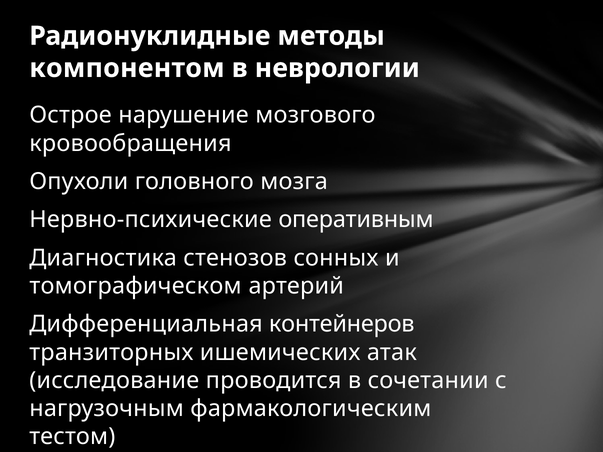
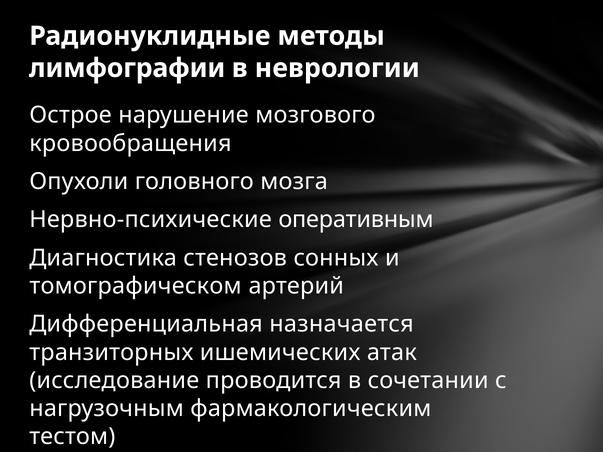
компонентом: компонентом -> лимфографии
контейнеров: контейнеров -> назначается
